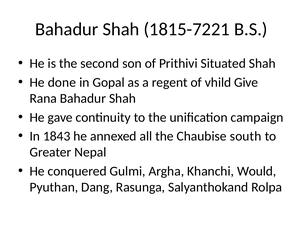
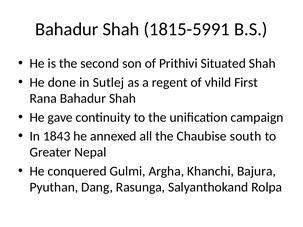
1815-7221: 1815-7221 -> 1815-5991
Gopal: Gopal -> Sutlej
Give: Give -> First
Would: Would -> Bajura
